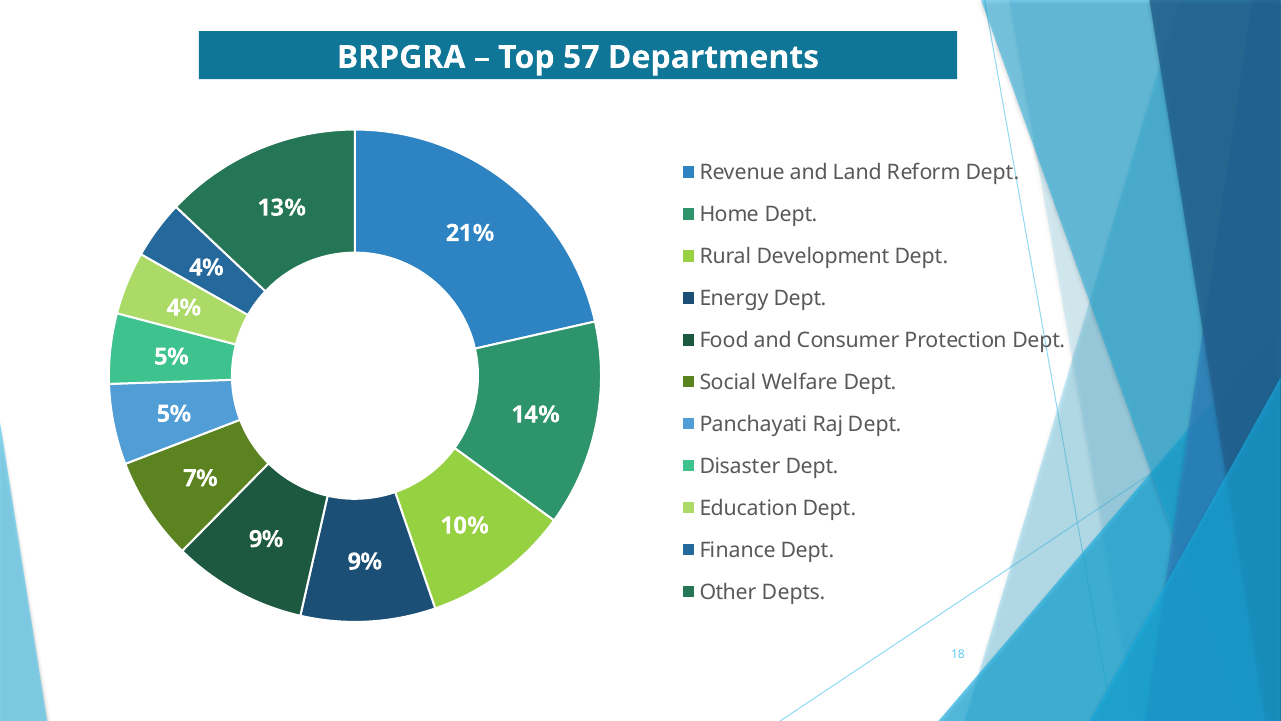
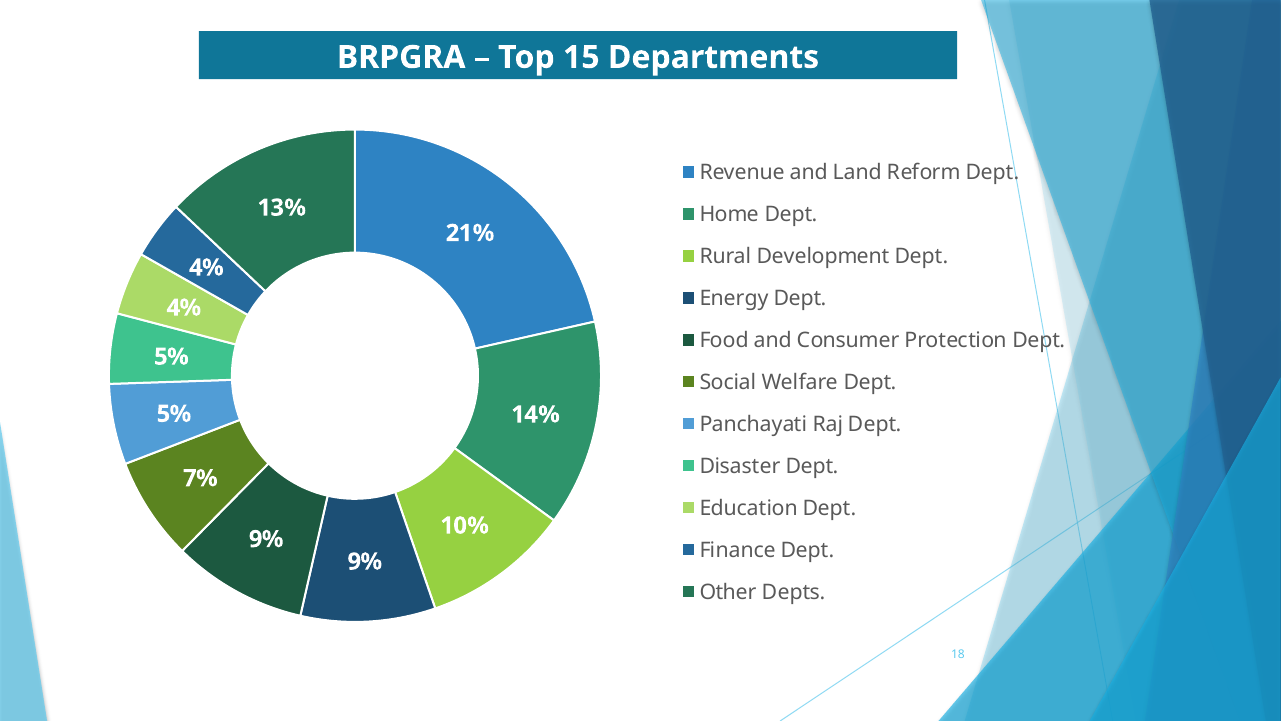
57: 57 -> 15
